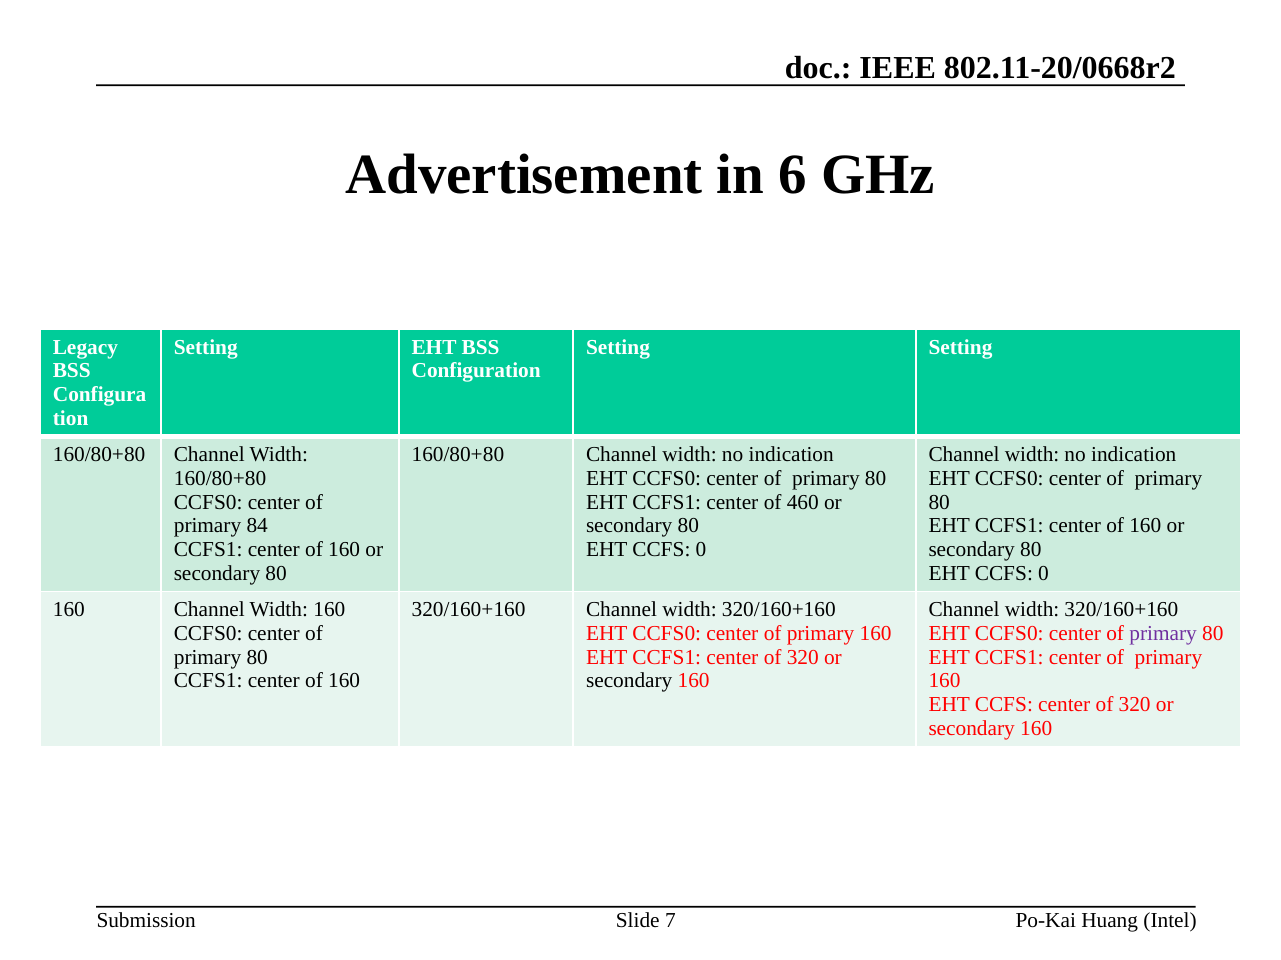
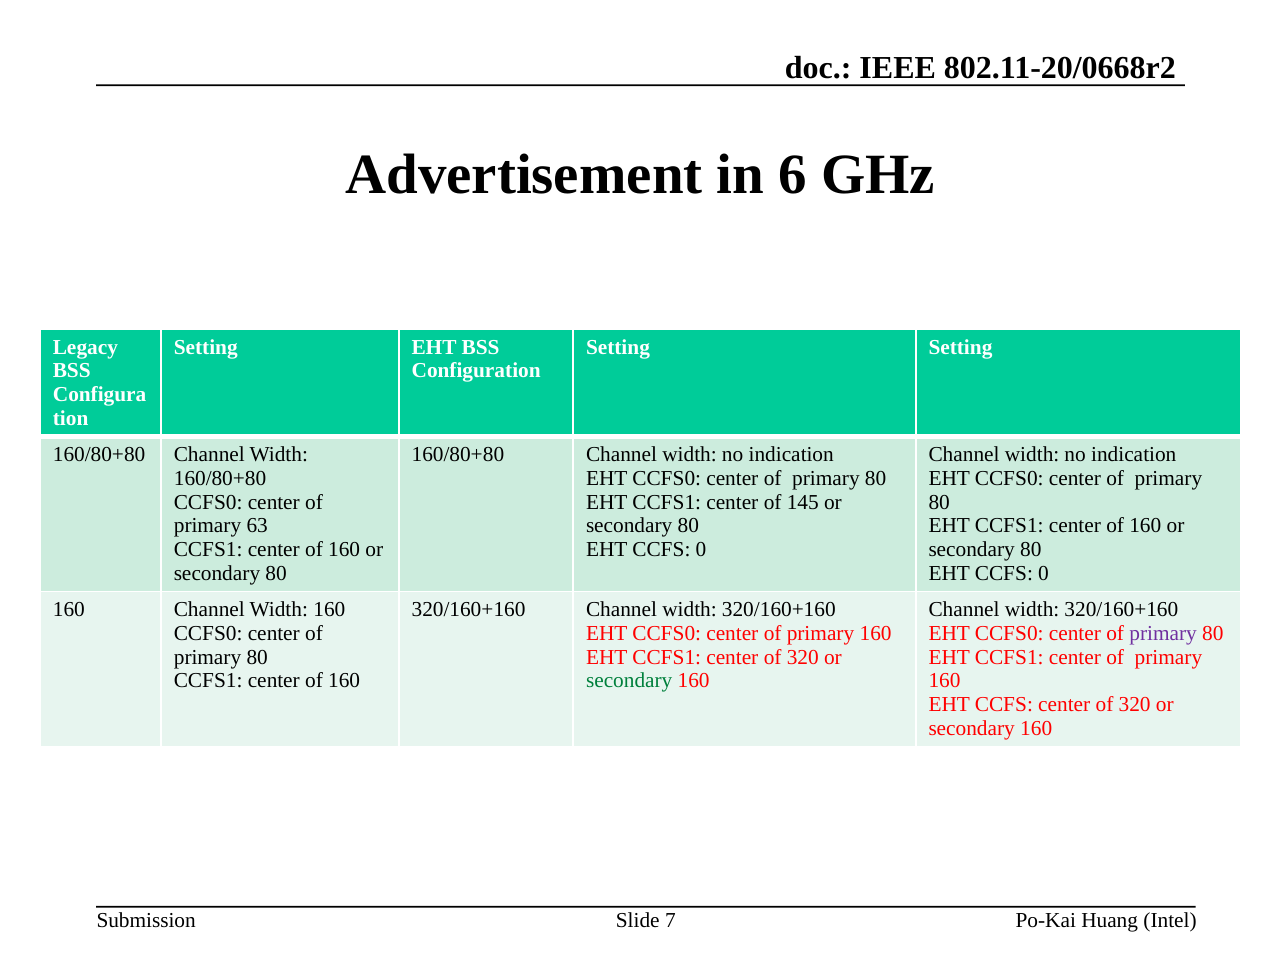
460: 460 -> 145
84: 84 -> 63
secondary at (629, 681) colour: black -> green
